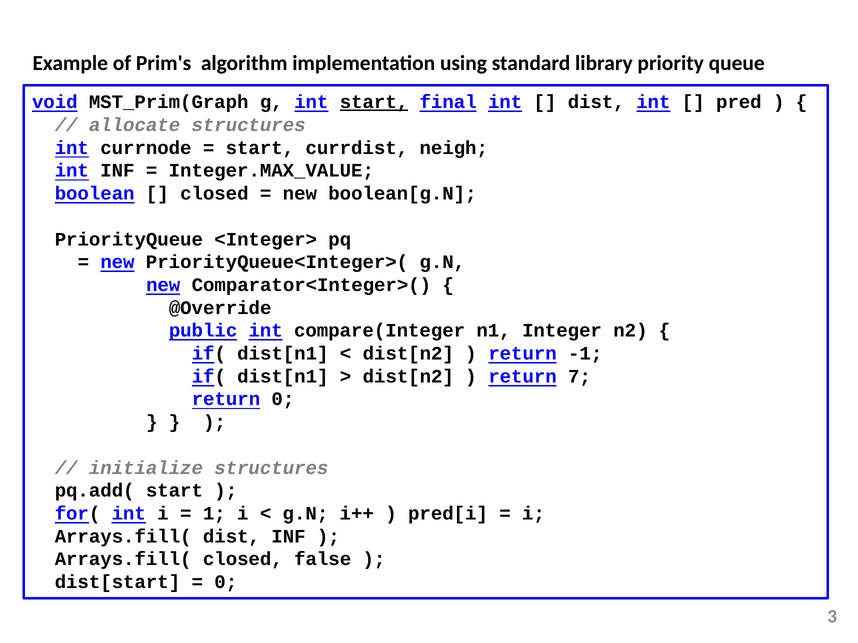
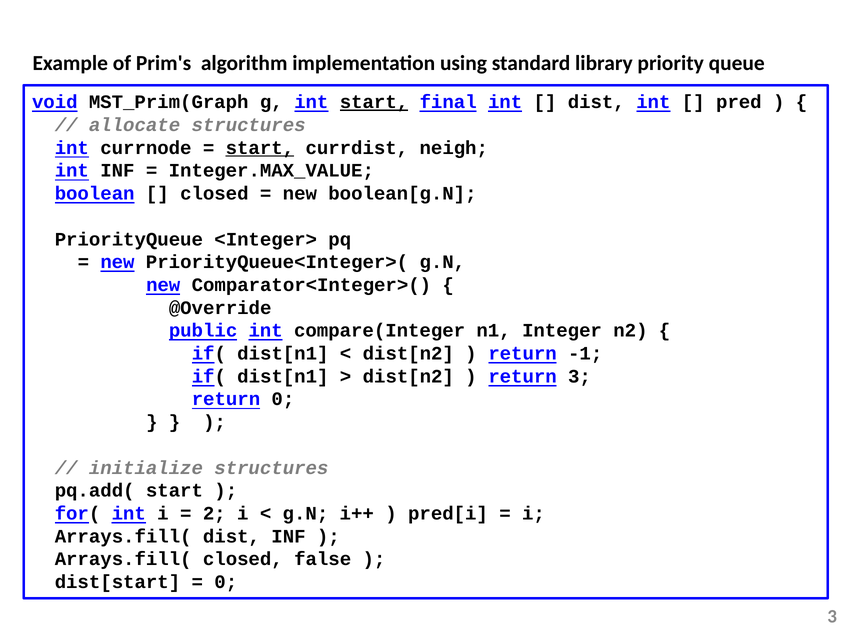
start at (260, 148) underline: none -> present
return 7: 7 -> 3
1: 1 -> 2
